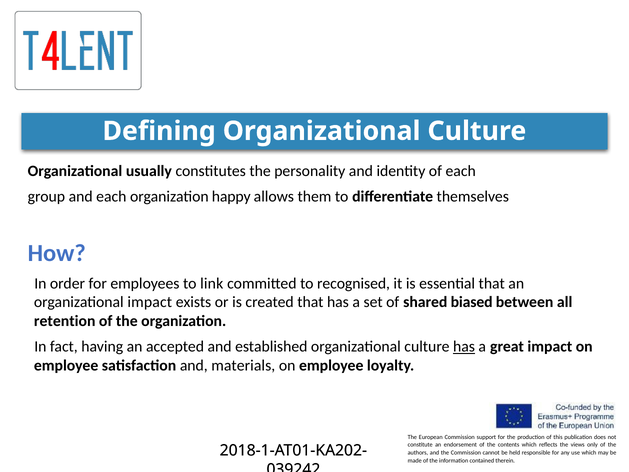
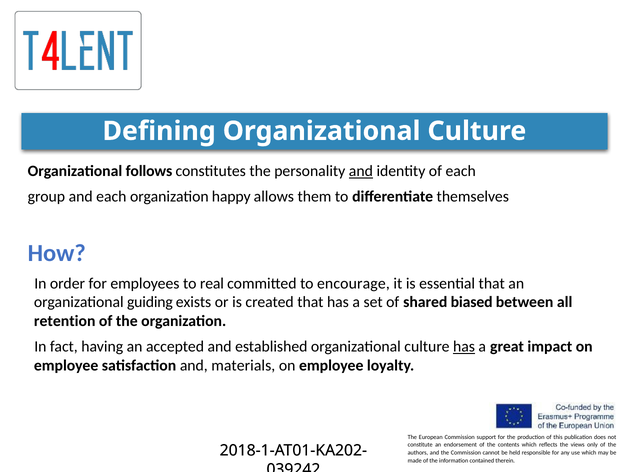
usually: usually -> follows
and at (361, 171) underline: none -> present
link: link -> real
recognised: recognised -> encourage
organizational impact: impact -> guiding
